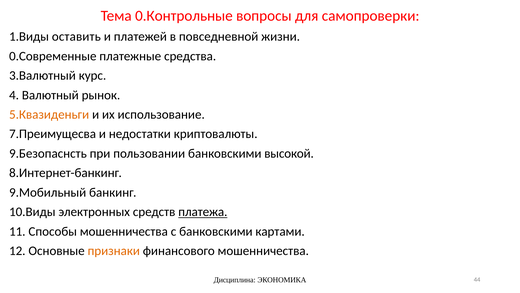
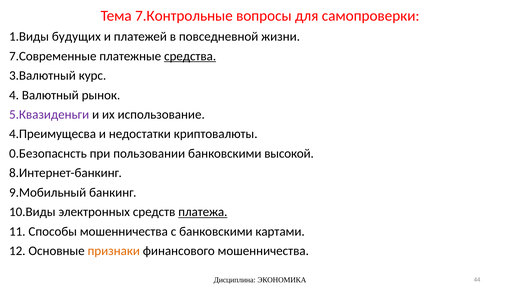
0.Контрольные: 0.Контрольные -> 7.Контрольные
оставить: оставить -> будущих
0.Современные: 0.Современные -> 7.Современные
средства underline: none -> present
5.Квазиденьги colour: orange -> purple
7.Преимущесва: 7.Преимущесва -> 4.Преимущесва
9.Безопаснсть: 9.Безопаснсть -> 0.Безопаснсть
